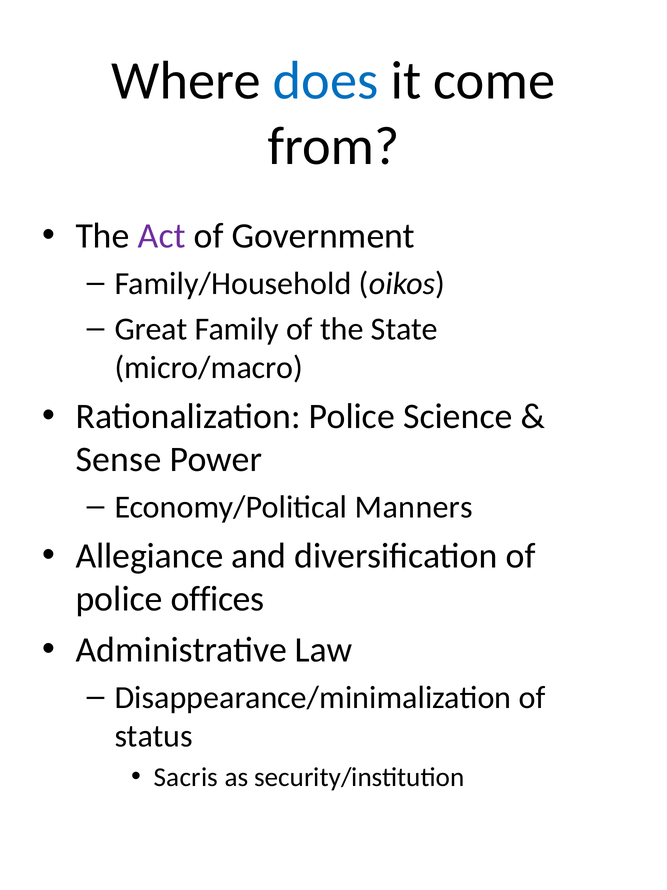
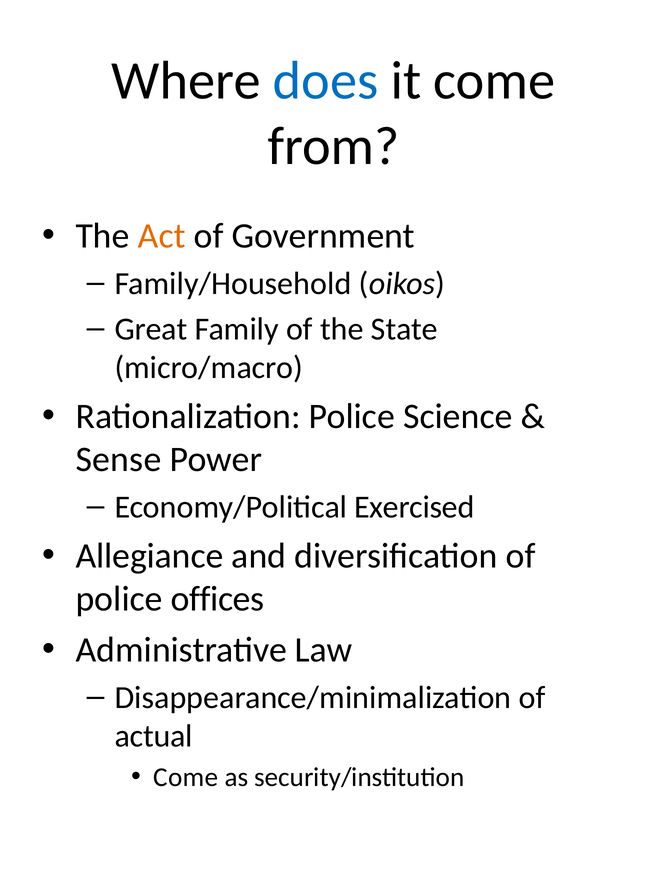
Act colour: purple -> orange
Manners: Manners -> Exercised
status: status -> actual
Sacris at (186, 777): Sacris -> Come
